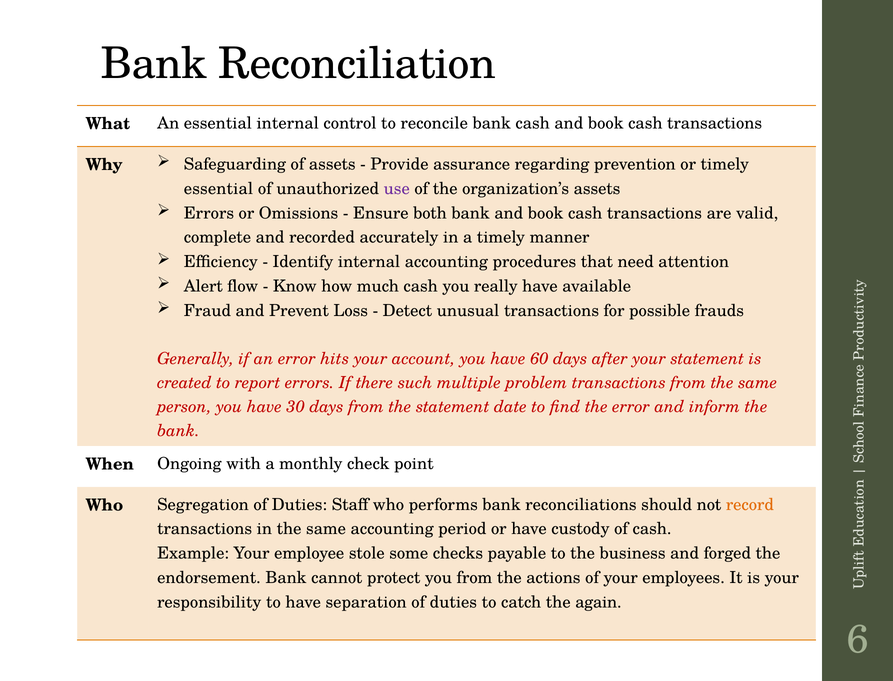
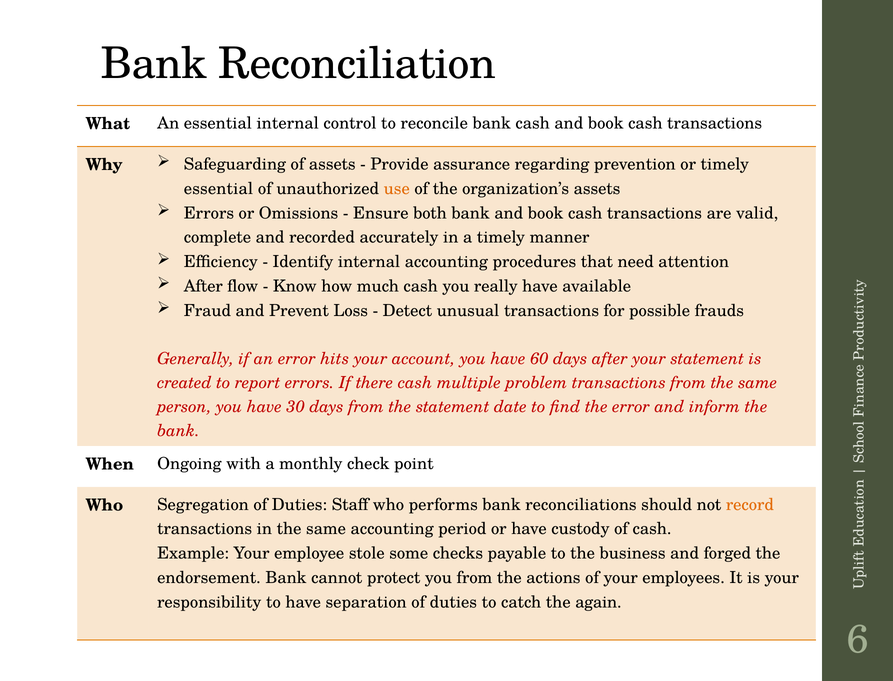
use colour: purple -> orange
Alert at (203, 286): Alert -> After
there such: such -> cash
